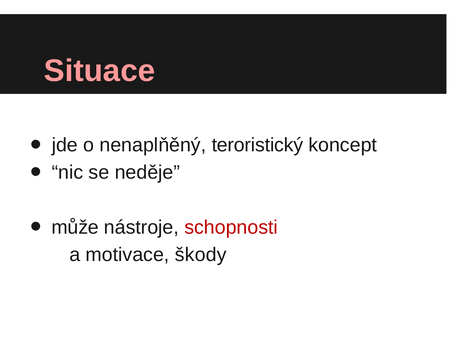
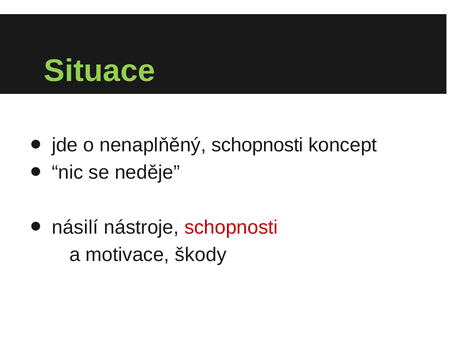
Situace colour: pink -> light green
nenaplňěný teroristický: teroristický -> schopnosti
může: může -> násilí
